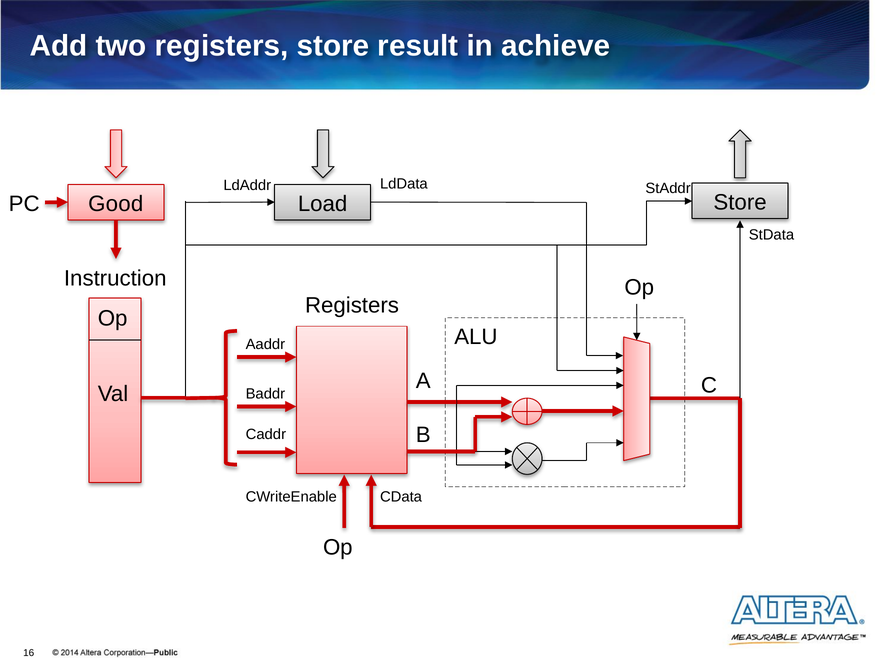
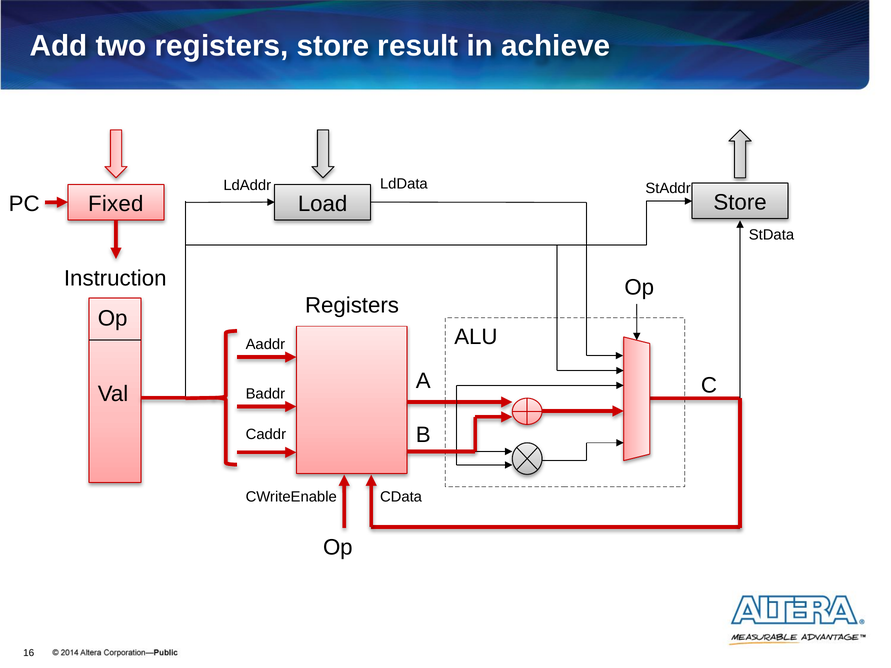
Good: Good -> Fixed
